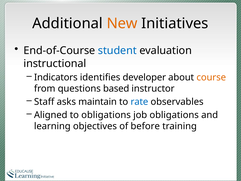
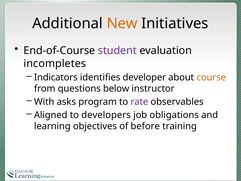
student colour: blue -> purple
instructional: instructional -> incompletes
based: based -> below
Staff: Staff -> With
maintain: maintain -> program
rate colour: blue -> purple
to obligations: obligations -> developers
